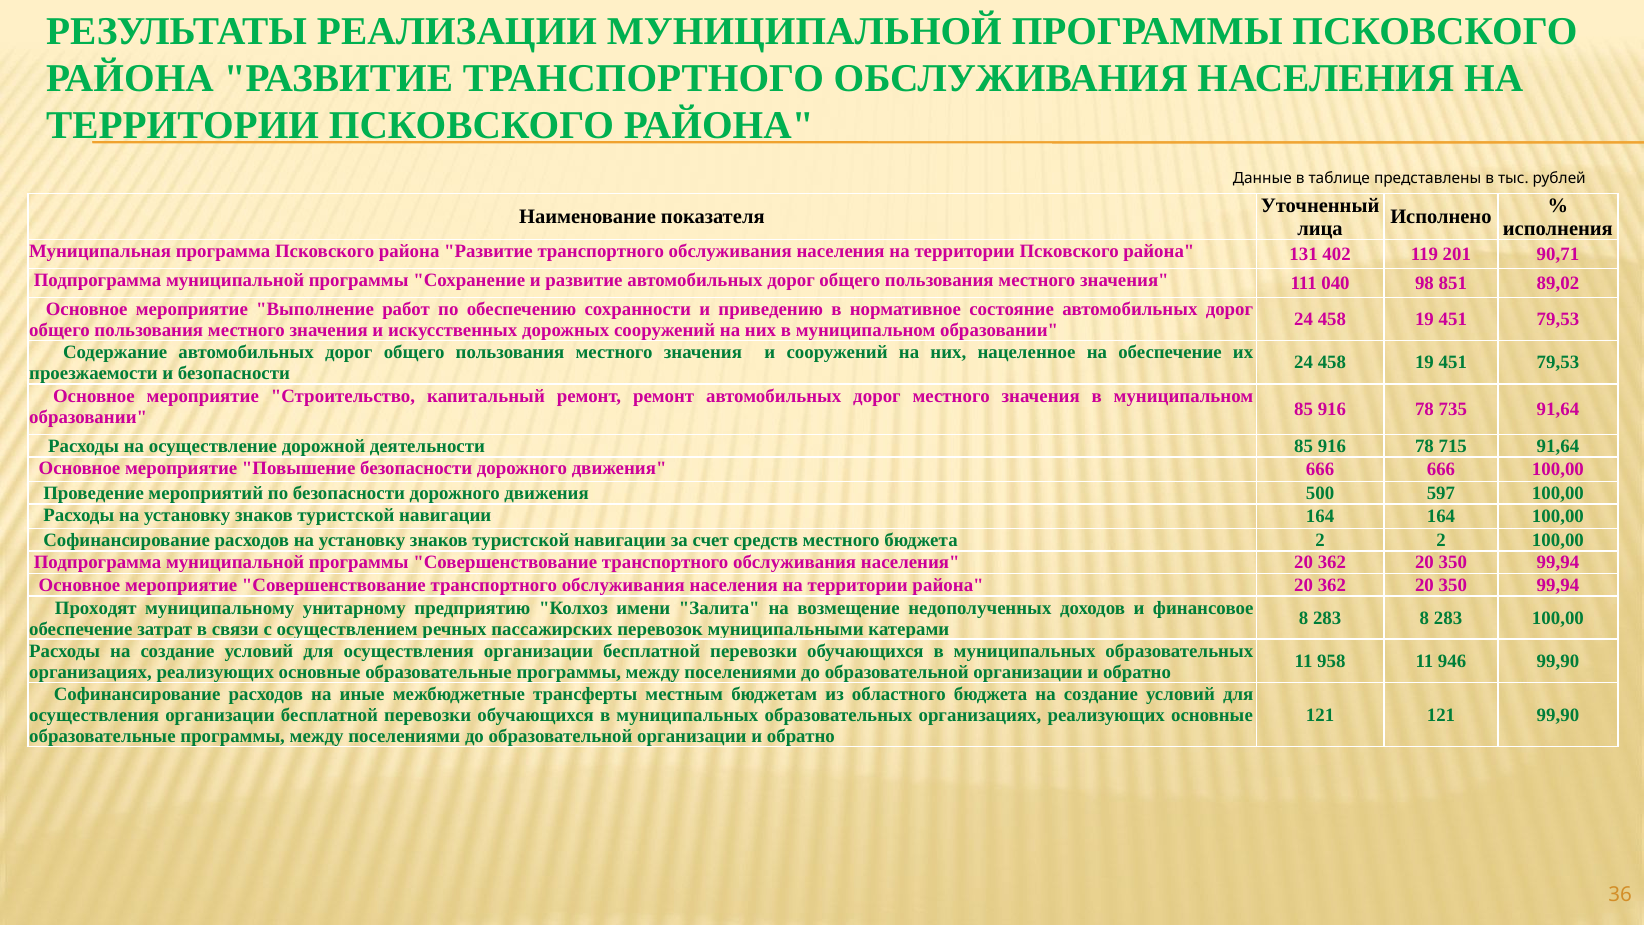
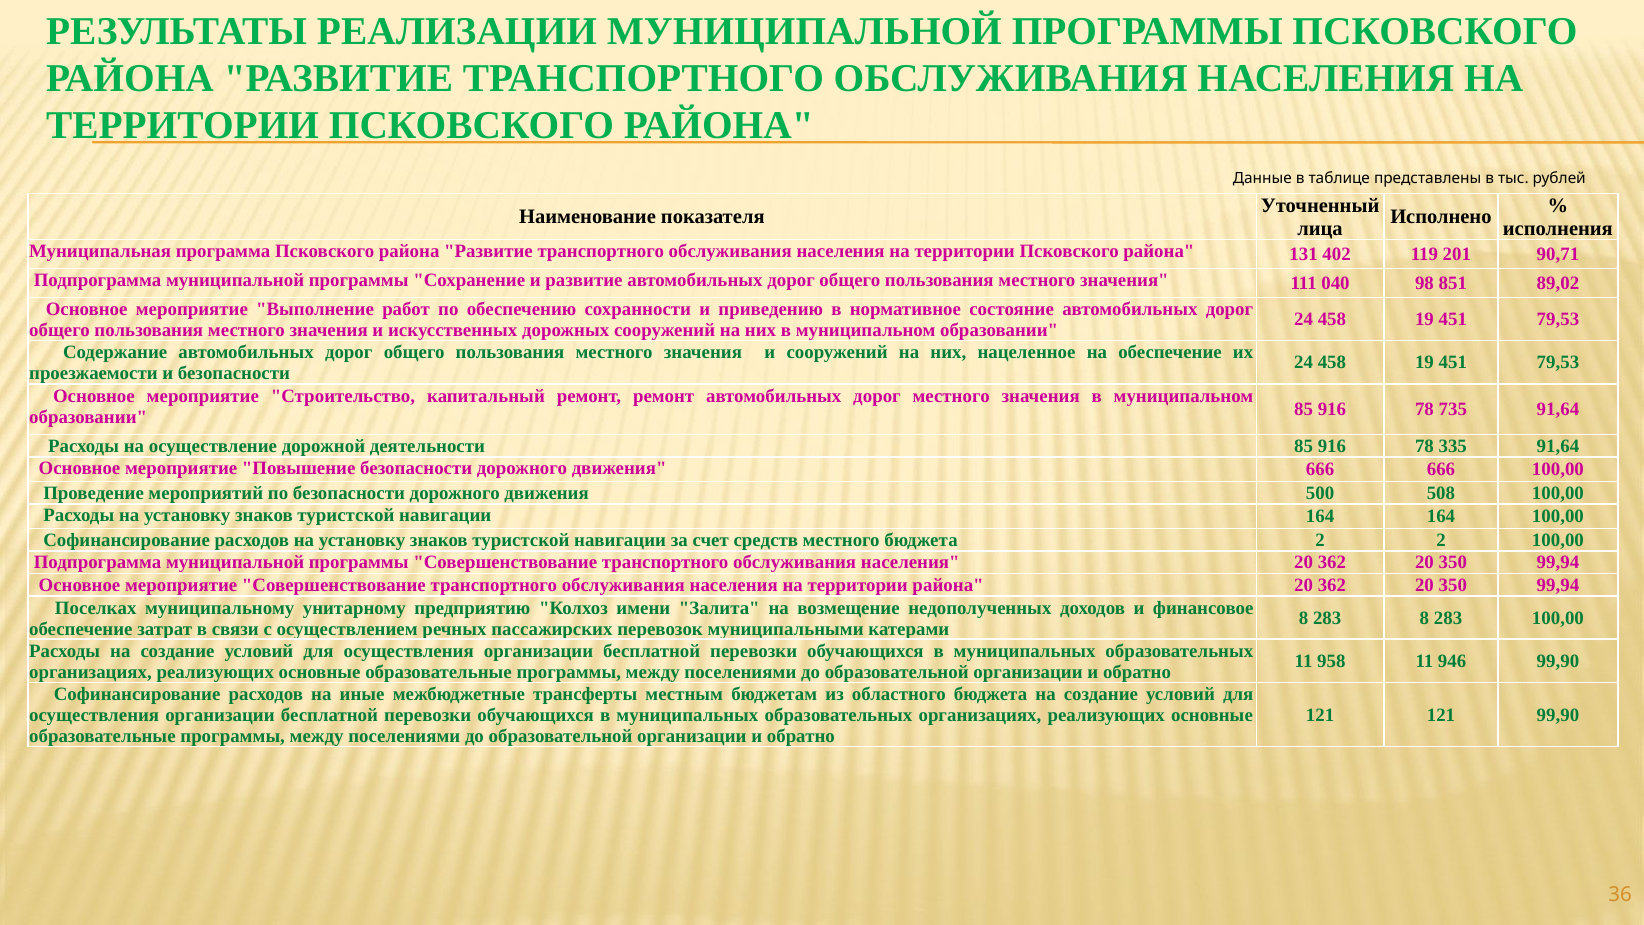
715: 715 -> 335
597: 597 -> 508
Проходят: Проходят -> Поселках
